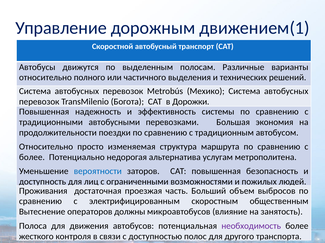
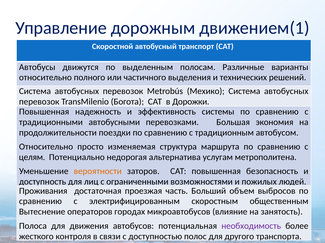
более at (32, 158): более -> целям
вероятности colour: blue -> orange
должны: должны -> городах
